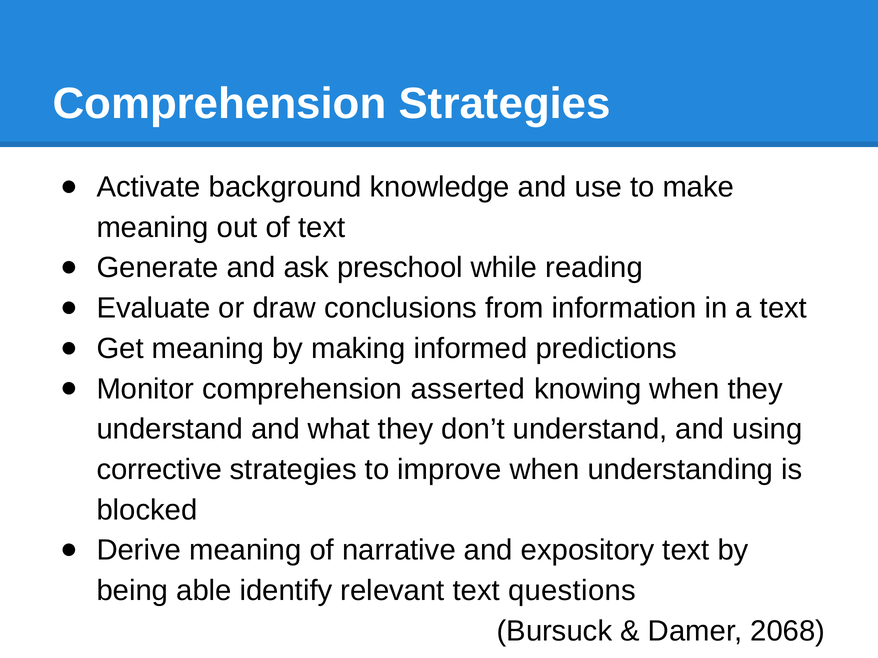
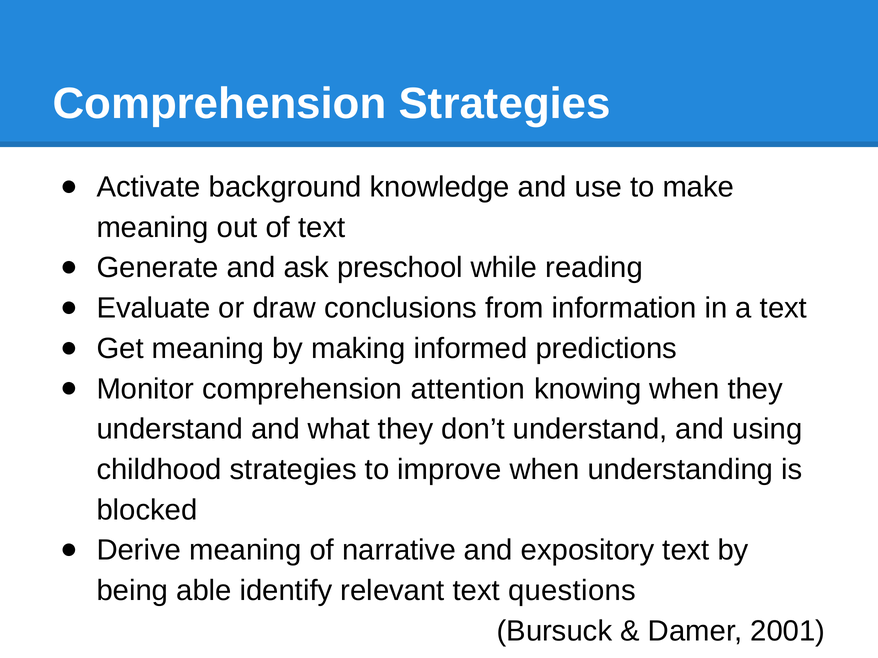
asserted: asserted -> attention
corrective: corrective -> childhood
2068: 2068 -> 2001
